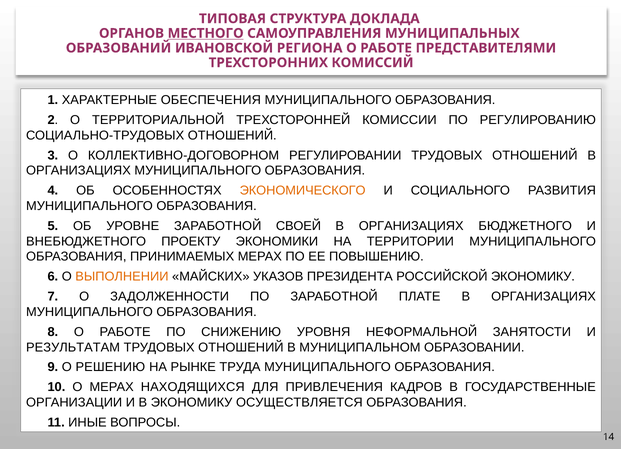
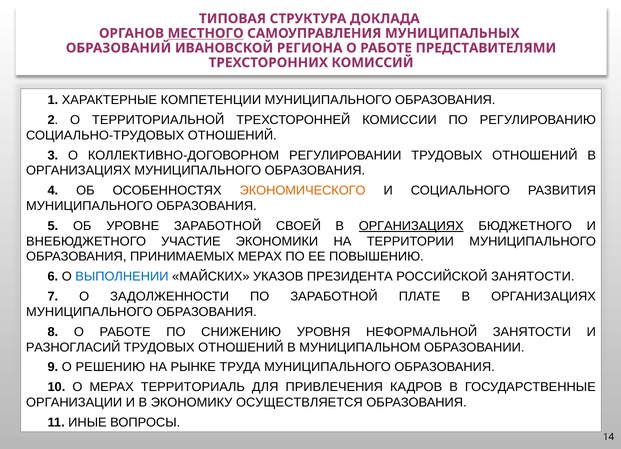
ОБЕСПЕЧЕНИЯ: ОБЕСПЕЧЕНИЯ -> КОМПЕТЕНЦИИ
ОРГАНИЗАЦИЯХ at (411, 226) underline: none -> present
ПРОЕКТУ: ПРОЕКТУ -> УЧАСТИЕ
ВЫПОЛНЕНИИ colour: orange -> blue
РОССИЙСКОЙ ЭКОНОМИКУ: ЭКОНОМИКУ -> ЗАНЯТОСТИ
РЕЗУЛЬТАТАМ: РЕЗУЛЬТАТАМ -> РАЗНОГЛАСИЙ
НАХОДЯЩИХСЯ: НАХОДЯЩИХСЯ -> ТЕРРИТОРИАЛЬ
